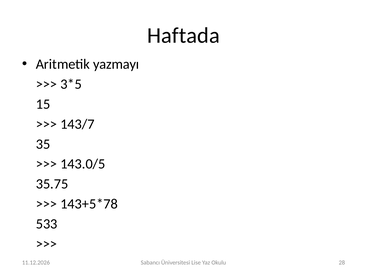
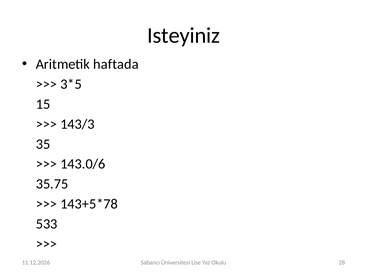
Haftada: Haftada -> Isteyiniz
yazmayı: yazmayı -> haftada
143/7: 143/7 -> 143/3
143.0/5: 143.0/5 -> 143.0/6
